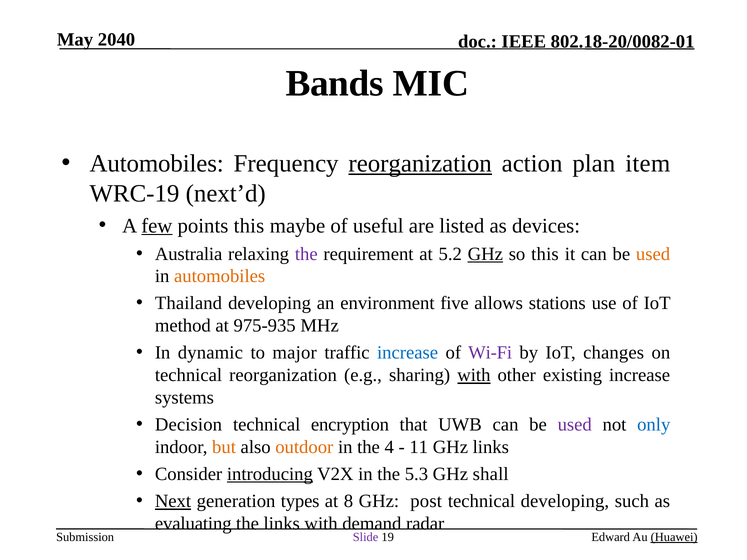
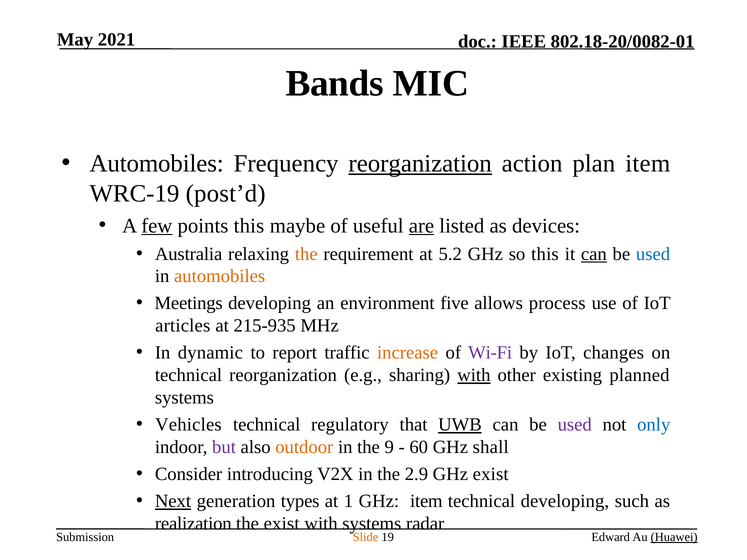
2040: 2040 -> 2021
next’d: next’d -> post’d
are underline: none -> present
the at (306, 254) colour: purple -> orange
GHz at (485, 254) underline: present -> none
can at (594, 254) underline: none -> present
used at (653, 254) colour: orange -> blue
Thailand: Thailand -> Meetings
stations: stations -> process
method: method -> articles
975-935: 975-935 -> 215-935
major: major -> report
increase at (408, 353) colour: blue -> orange
existing increase: increase -> planned
Decision: Decision -> Vehicles
encryption: encryption -> regulatory
UWB underline: none -> present
but colour: orange -> purple
4: 4 -> 9
11: 11 -> 60
GHz links: links -> shall
introducing underline: present -> none
5.3: 5.3 -> 2.9
GHz shall: shall -> exist
8: 8 -> 1
GHz post: post -> item
evaluating: evaluating -> realization
the links: links -> exist
with demand: demand -> systems
Slide colour: purple -> orange
